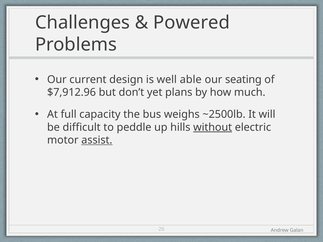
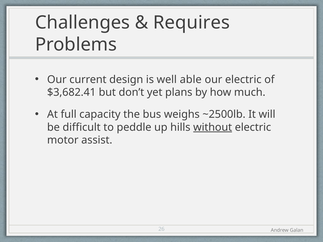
Powered: Powered -> Requires
our seating: seating -> electric
$7,912.96: $7,912.96 -> $3,682.41
assist underline: present -> none
